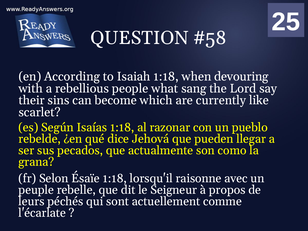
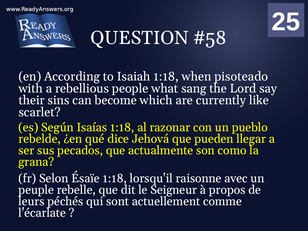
devouring: devouring -> pisoteado
